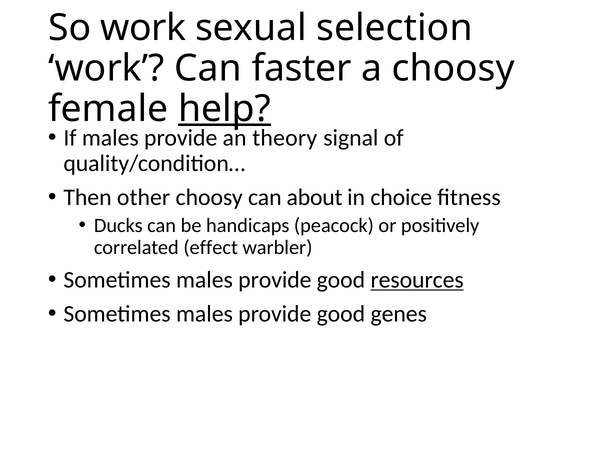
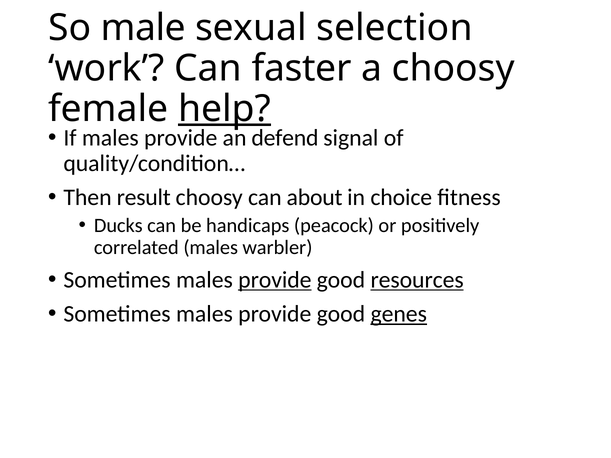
So work: work -> male
theory: theory -> defend
other: other -> result
correlated effect: effect -> males
provide at (275, 280) underline: none -> present
genes underline: none -> present
